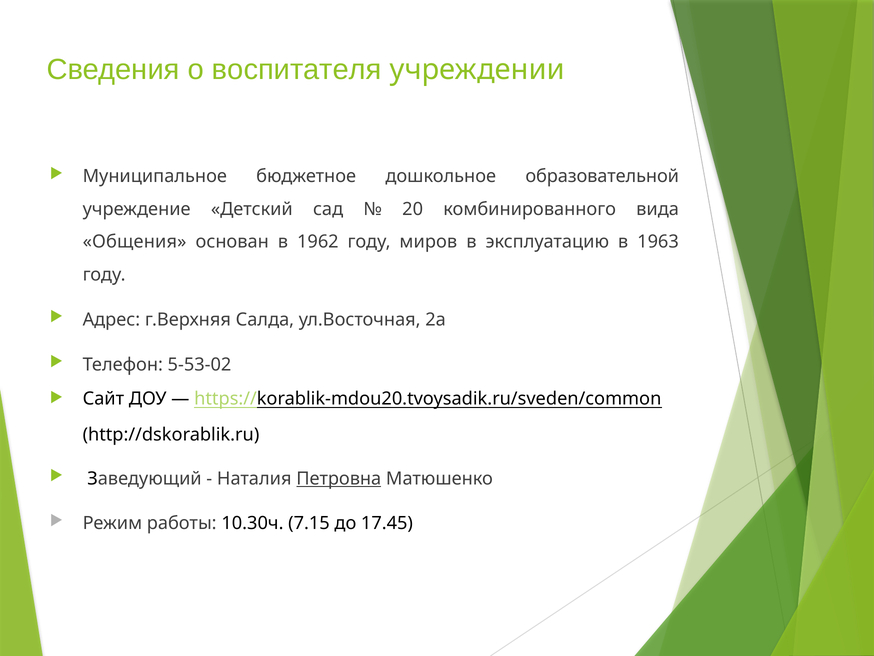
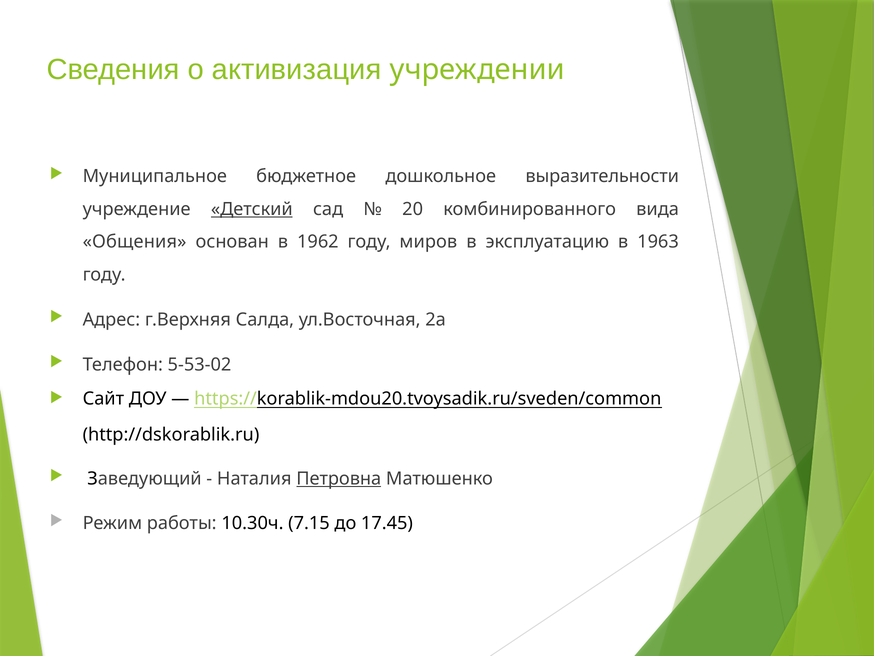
воспитателя: воспитателя -> активизация
образовательной: образовательной -> выразительности
Детский underline: none -> present
